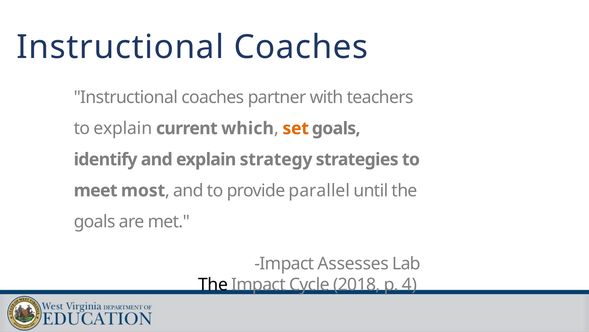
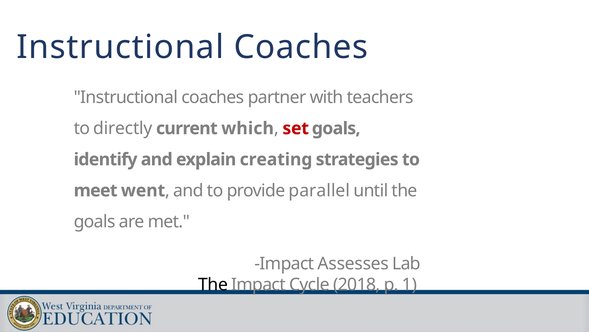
to explain: explain -> directly
set colour: orange -> red
strategy: strategy -> creating
most: most -> went
4: 4 -> 1
